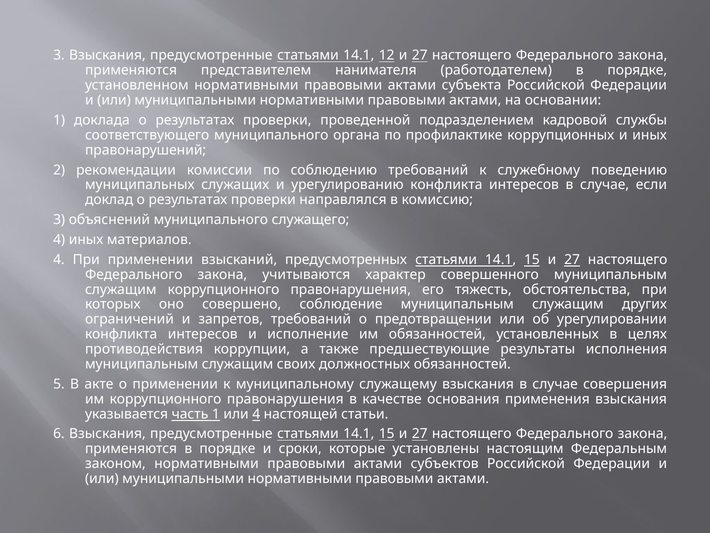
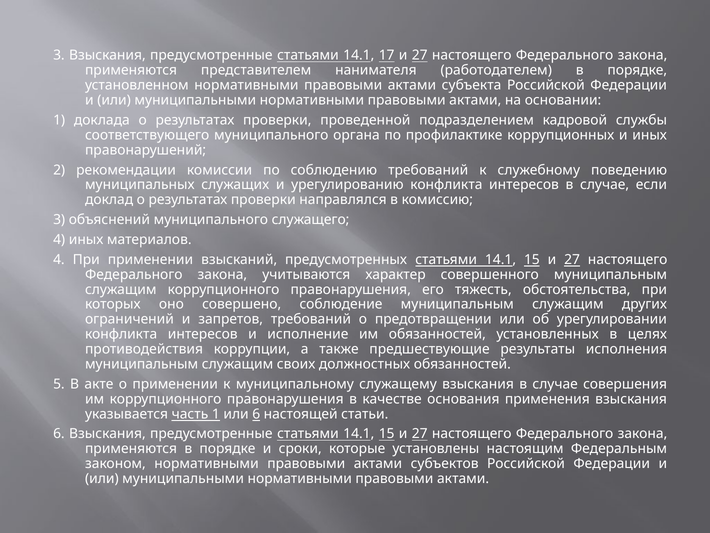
12: 12 -> 17
или 4: 4 -> 6
